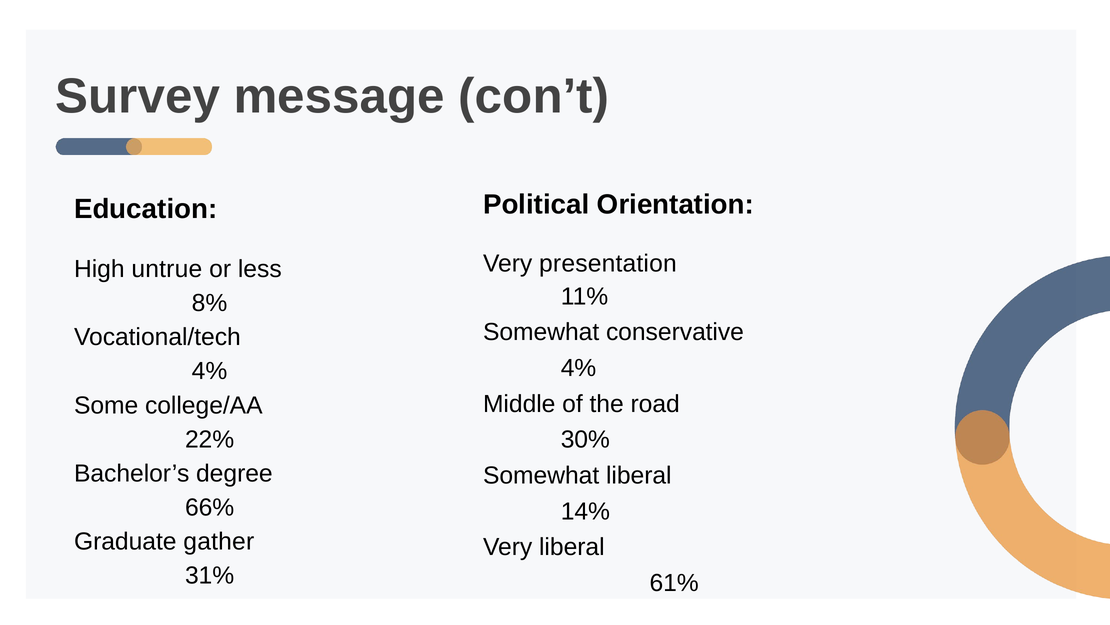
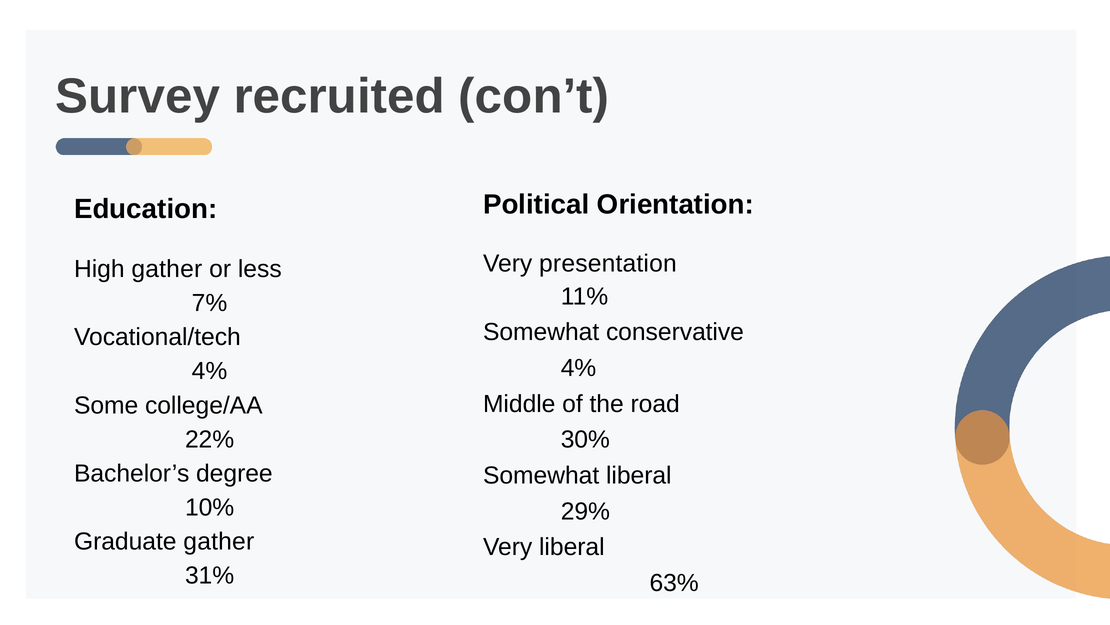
message: message -> recruited
High untrue: untrue -> gather
8%: 8% -> 7%
66%: 66% -> 10%
14%: 14% -> 29%
61%: 61% -> 63%
